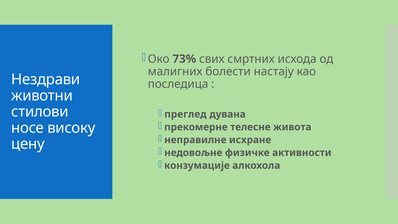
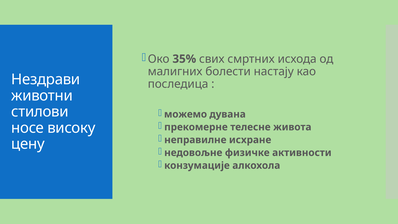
73%: 73% -> 35%
преглед: преглед -> можемо
